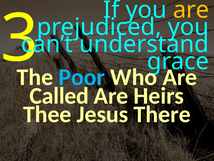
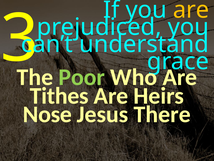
Poor colour: light blue -> light green
Called: Called -> Tithes
Thee: Thee -> Nose
